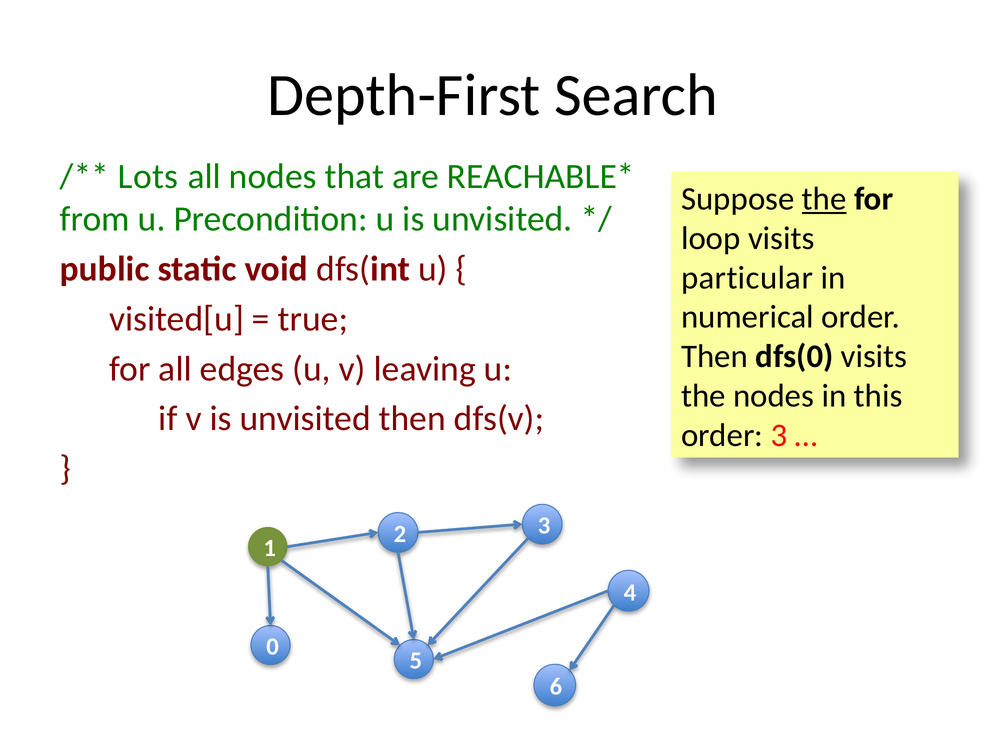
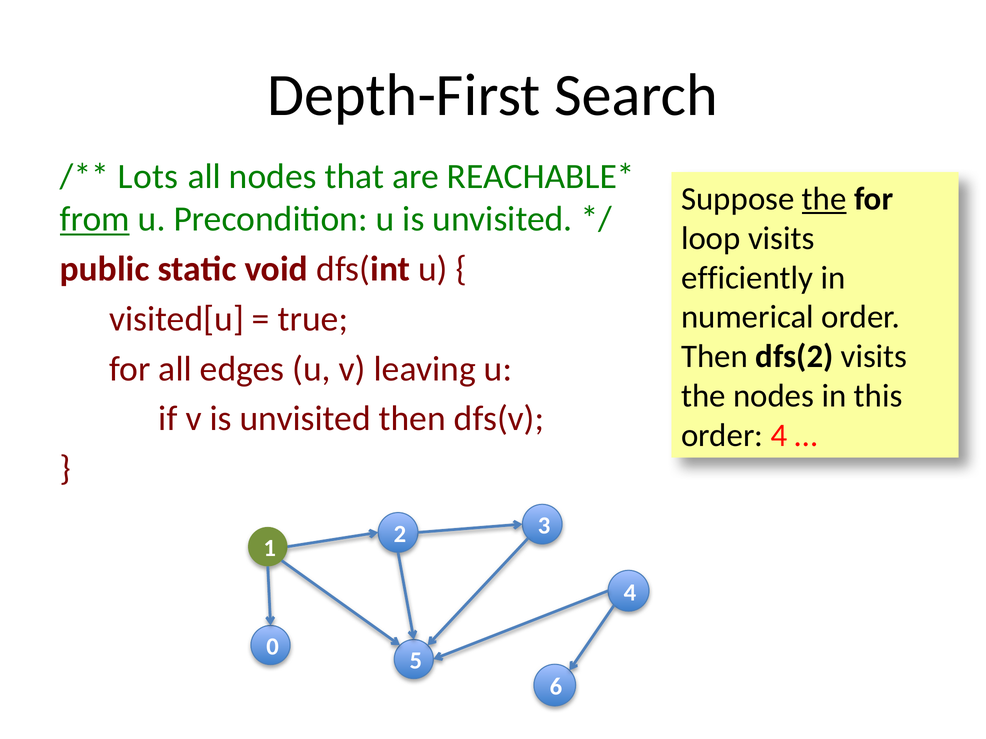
from underline: none -> present
particular: particular -> efficiently
dfs(0: dfs(0 -> dfs(2
order 3: 3 -> 4
